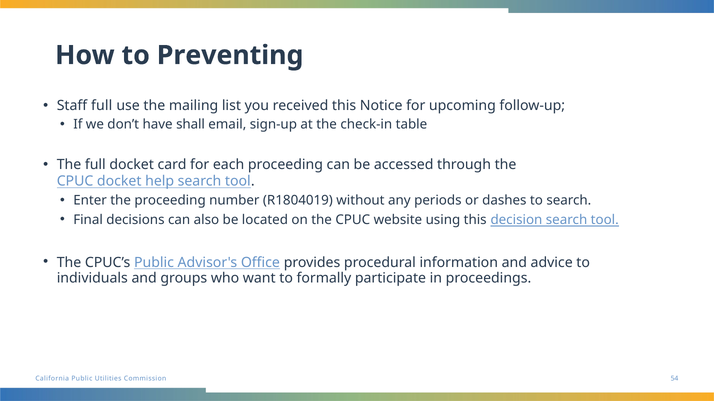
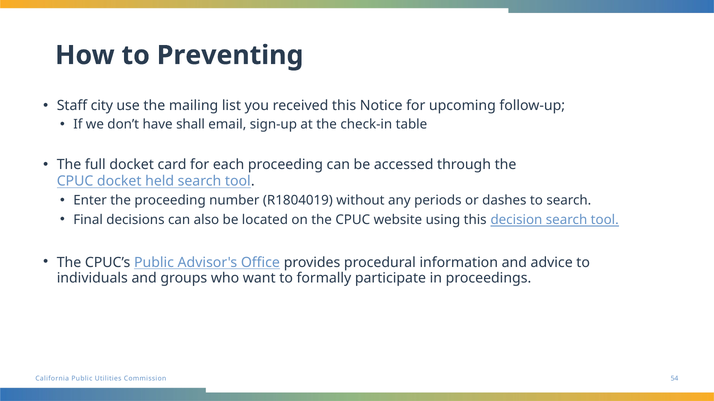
Staff full: full -> city
help: help -> held
